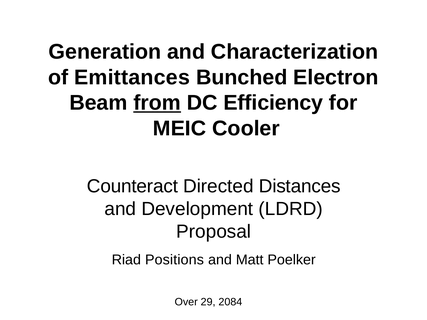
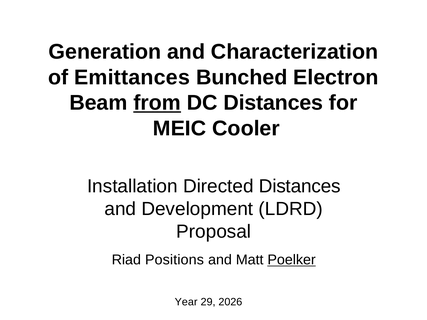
DC Efficiency: Efficiency -> Distances
Counteract: Counteract -> Installation
Poelker underline: none -> present
Over: Over -> Year
2084: 2084 -> 2026
